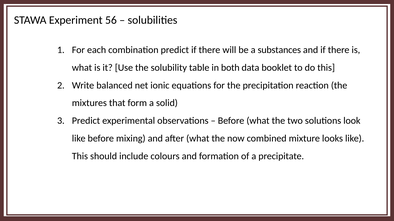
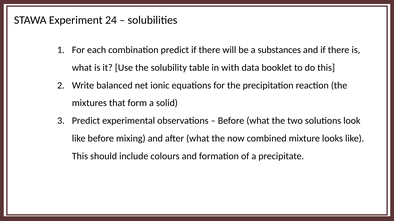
56: 56 -> 24
both: both -> with
